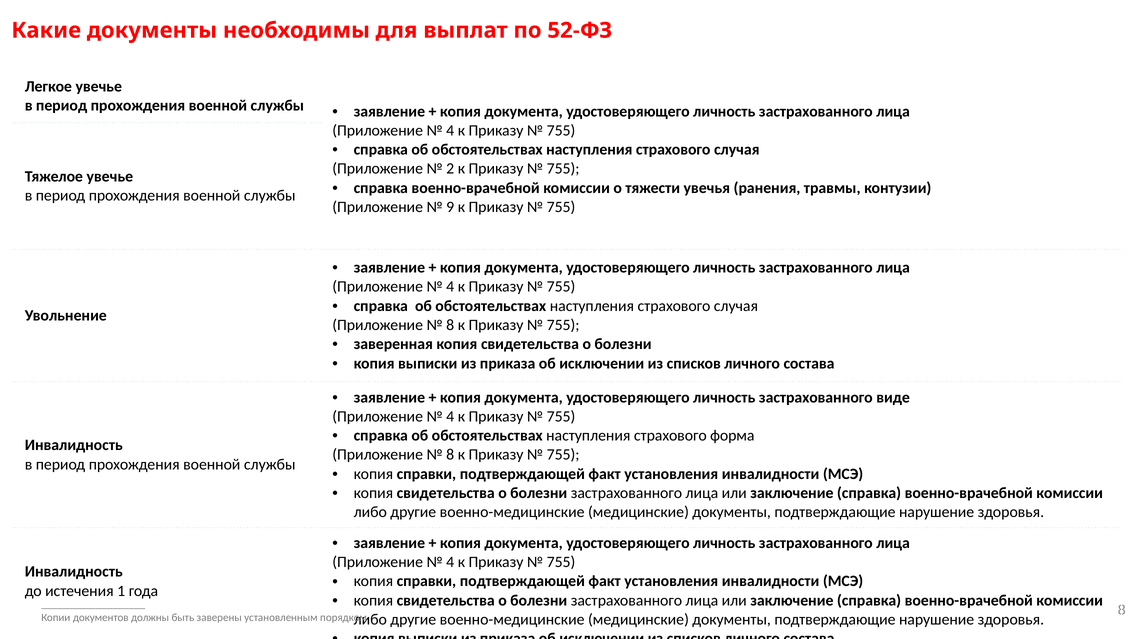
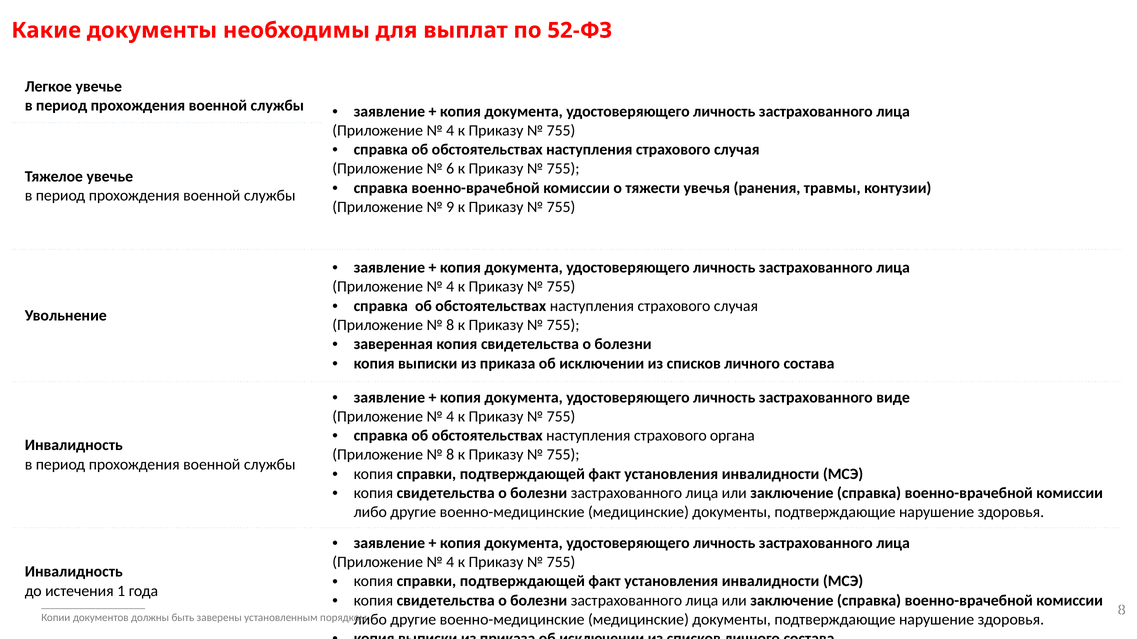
2: 2 -> 6
форма: форма -> органа
